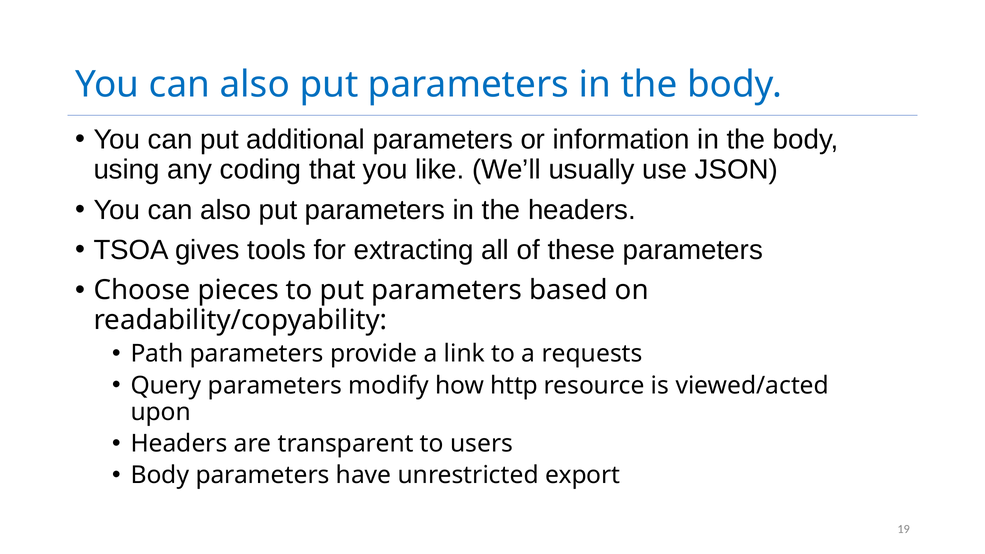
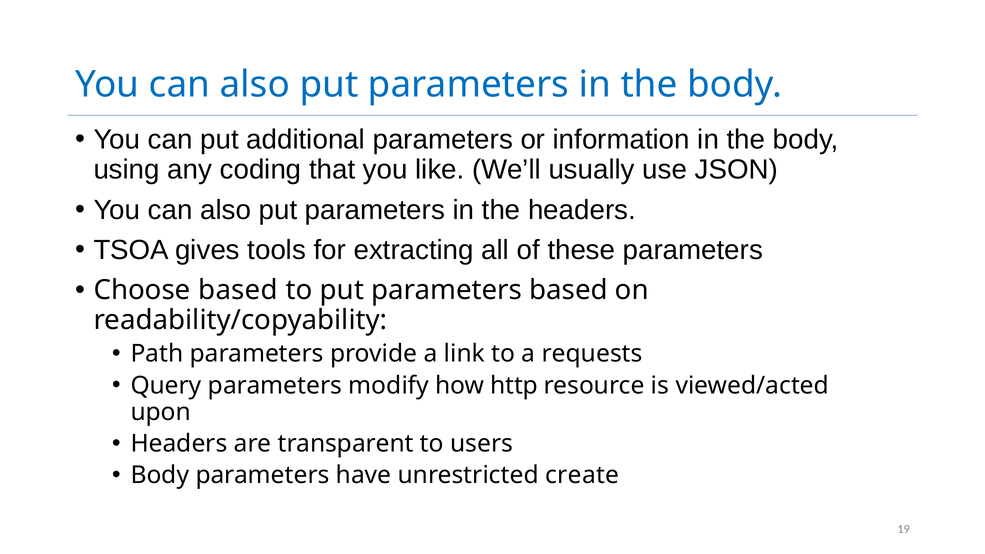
Choose pieces: pieces -> based
export: export -> create
